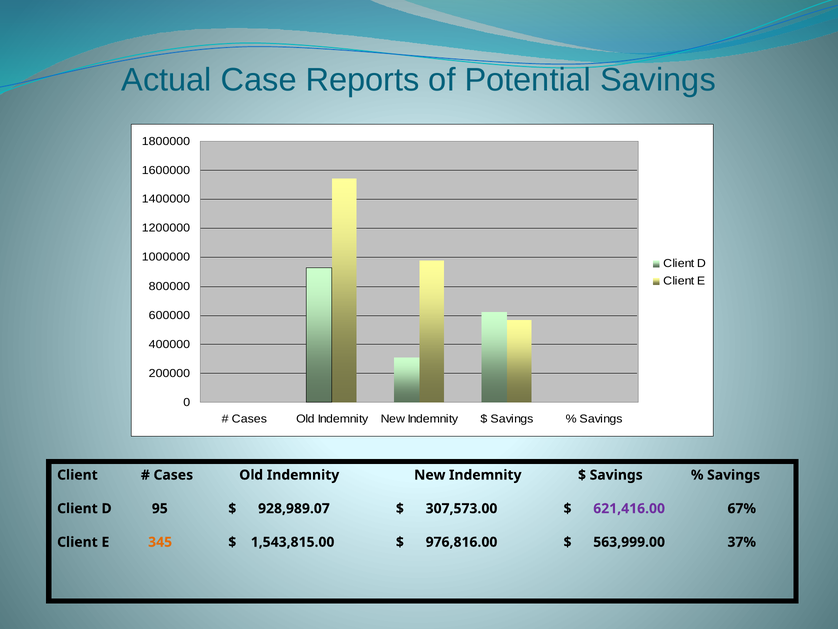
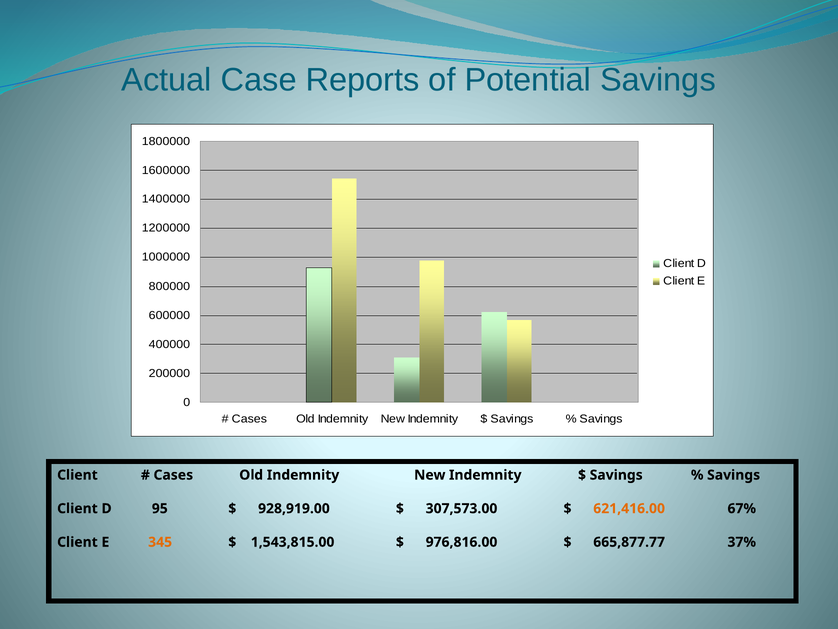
928,989.07: 928,989.07 -> 928,919.00
621,416.00 colour: purple -> orange
563,999.00: 563,999.00 -> 665,877.77
